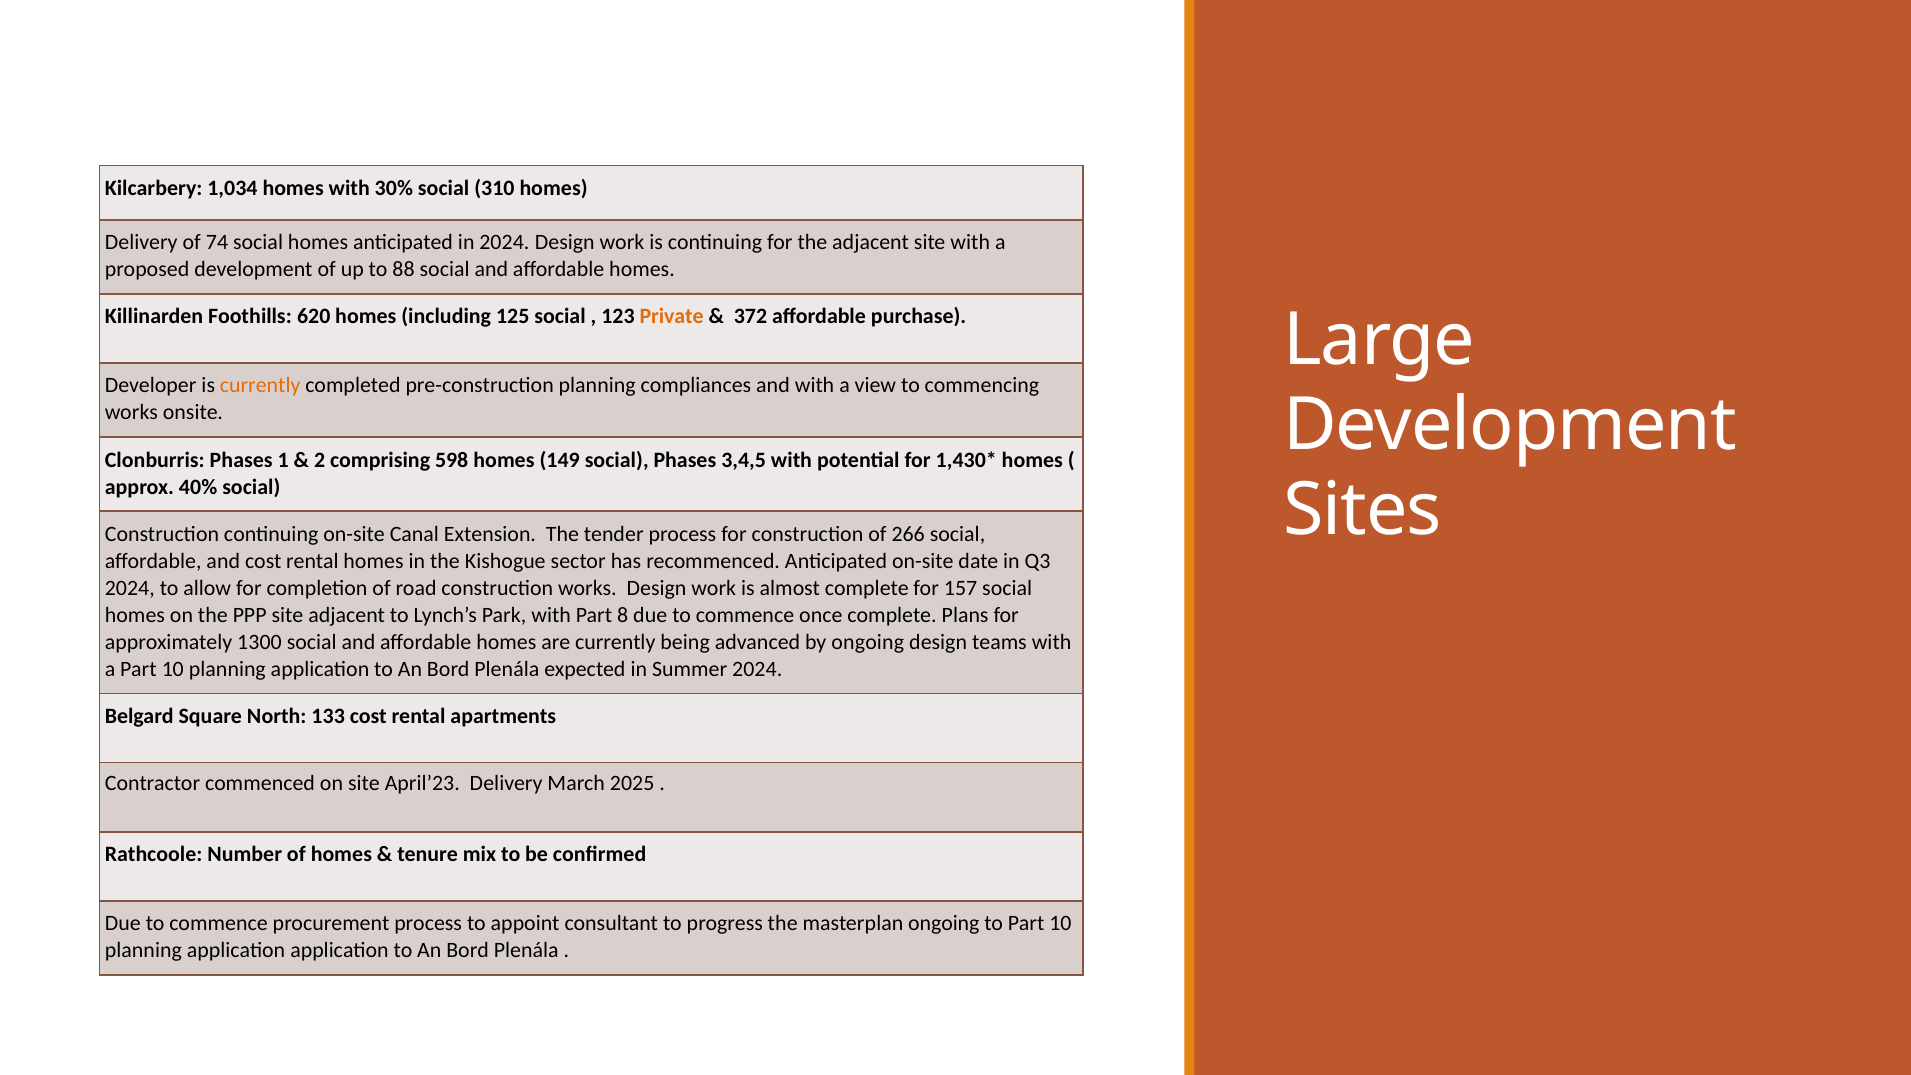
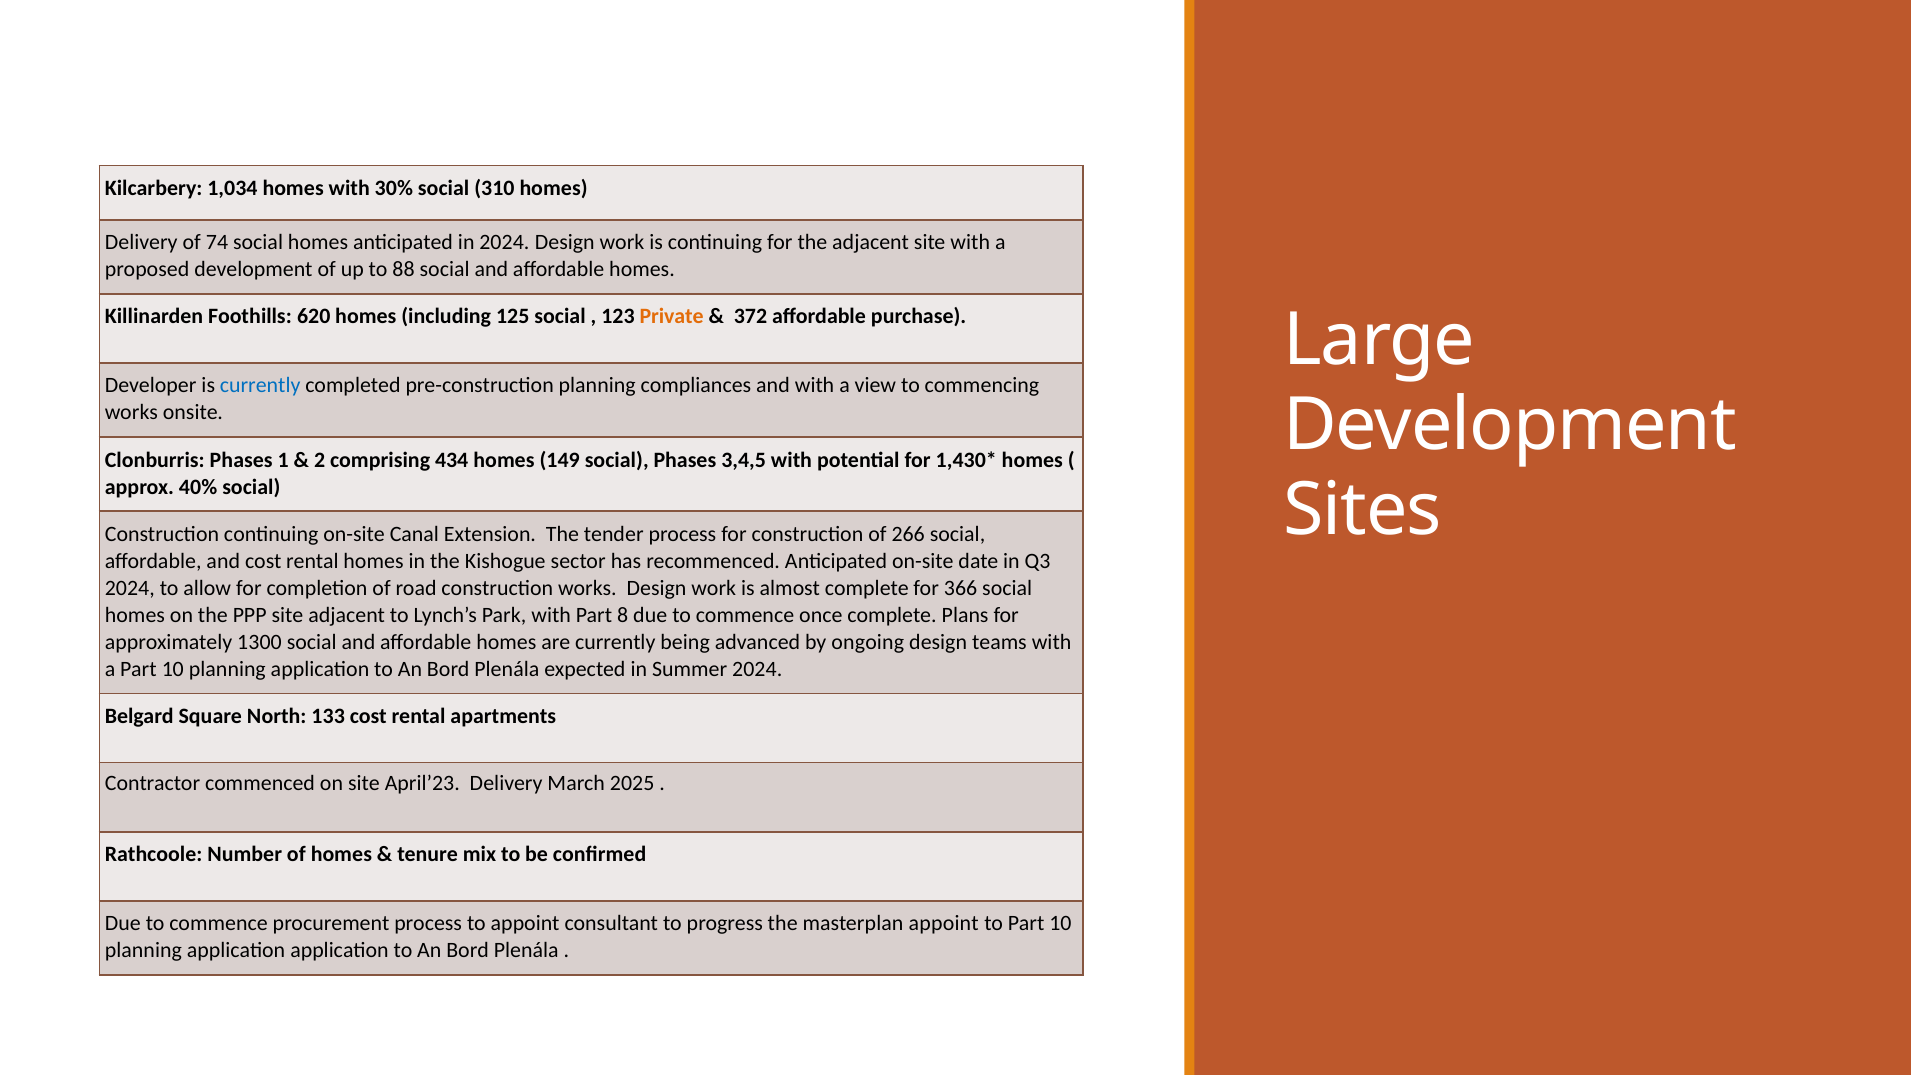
currently at (260, 386) colour: orange -> blue
598: 598 -> 434
157: 157 -> 366
masterplan ongoing: ongoing -> appoint
